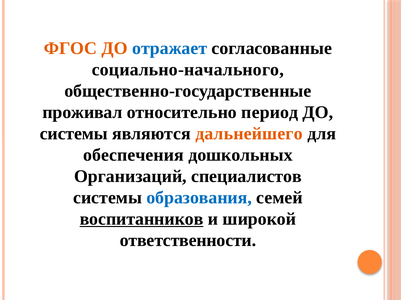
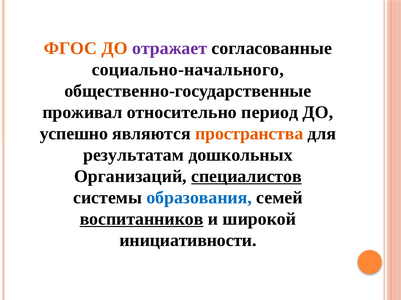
отражает colour: blue -> purple
системы at (74, 134): системы -> успешно
дальнейшего: дальнейшего -> пространства
обеспечения: обеспечения -> результатам
специалистов underline: none -> present
ответственности: ответственности -> инициативности
